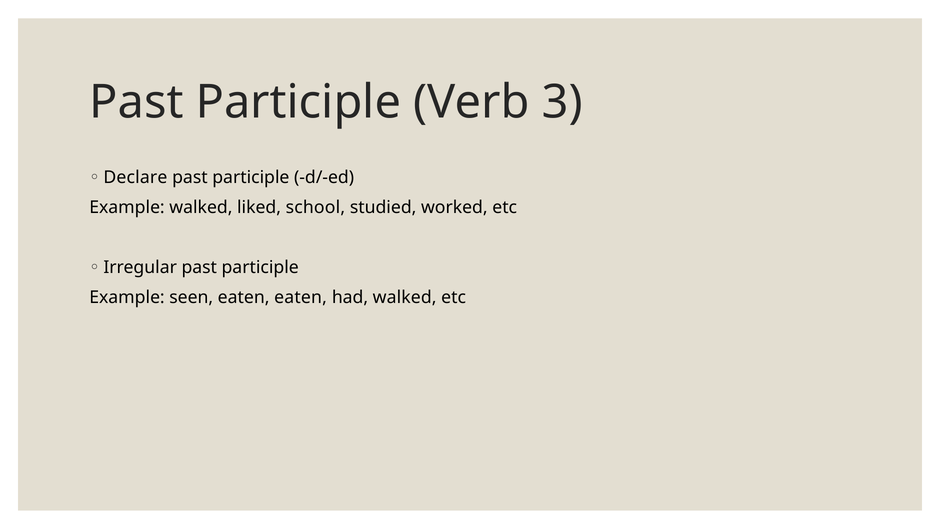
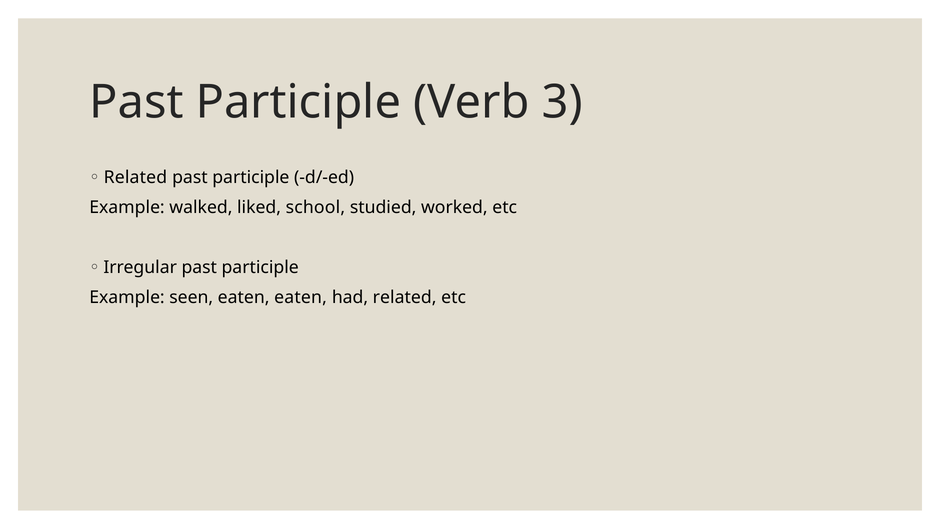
Declare at (135, 177): Declare -> Related
had walked: walked -> related
